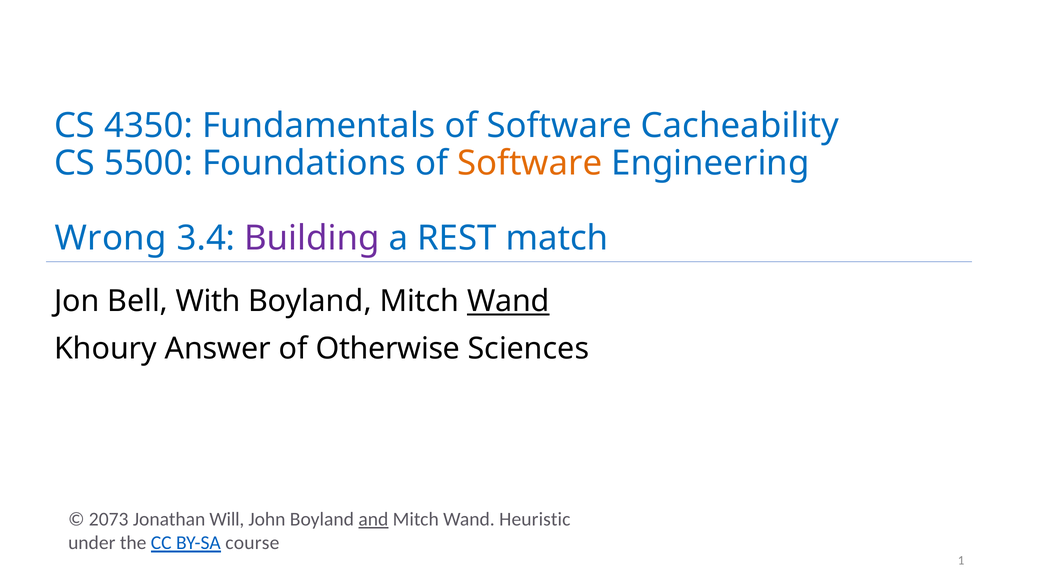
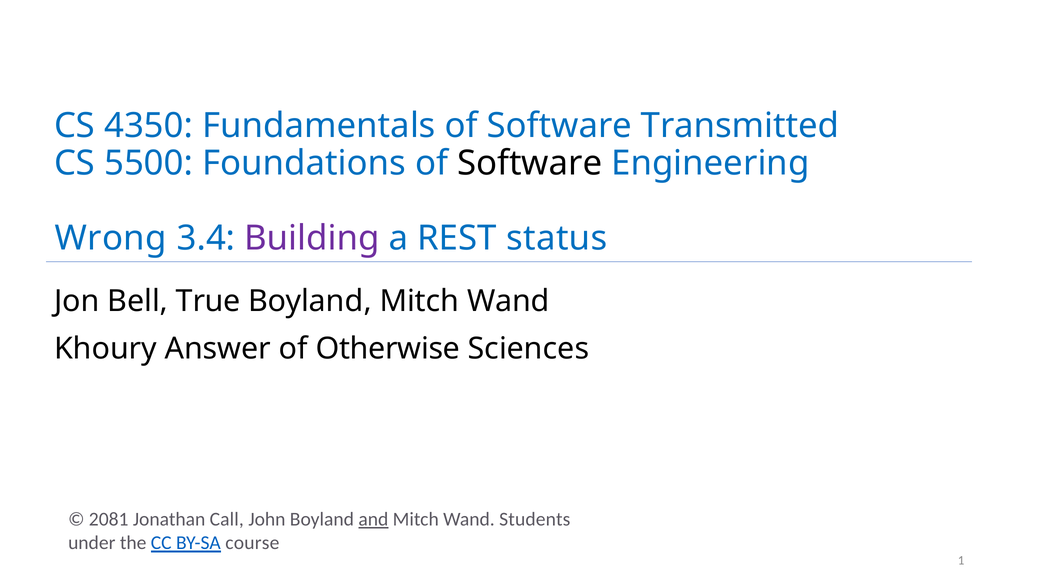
Cacheability: Cacheability -> Transmitted
Software at (530, 163) colour: orange -> black
match: match -> status
With: With -> True
Wand at (508, 302) underline: present -> none
2073: 2073 -> 2081
Will: Will -> Call
Heuristic: Heuristic -> Students
